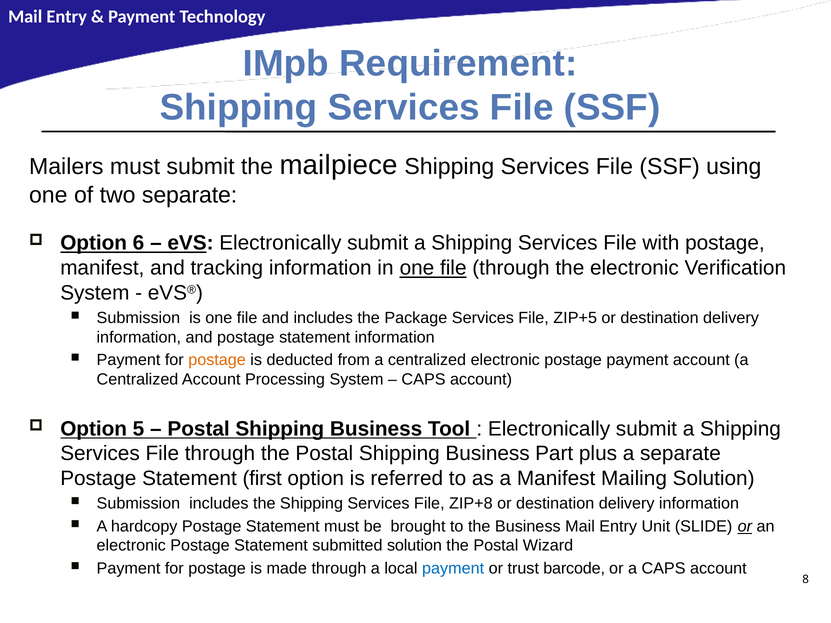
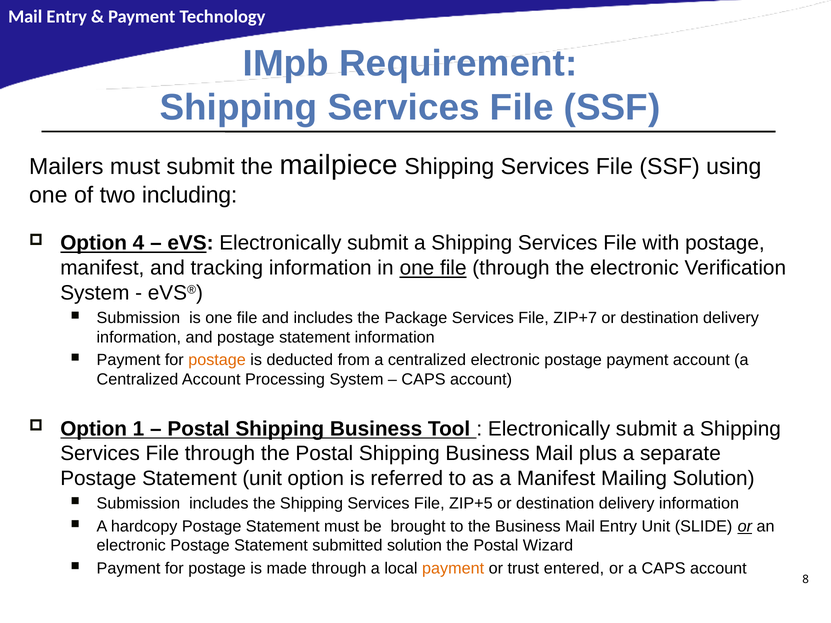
two separate: separate -> including
6: 6 -> 4
ZIP+5: ZIP+5 -> ZIP+7
5: 5 -> 1
Shipping Business Part: Part -> Mail
Statement first: first -> unit
ZIP+8: ZIP+8 -> ZIP+5
payment at (453, 569) colour: blue -> orange
barcode: barcode -> entered
